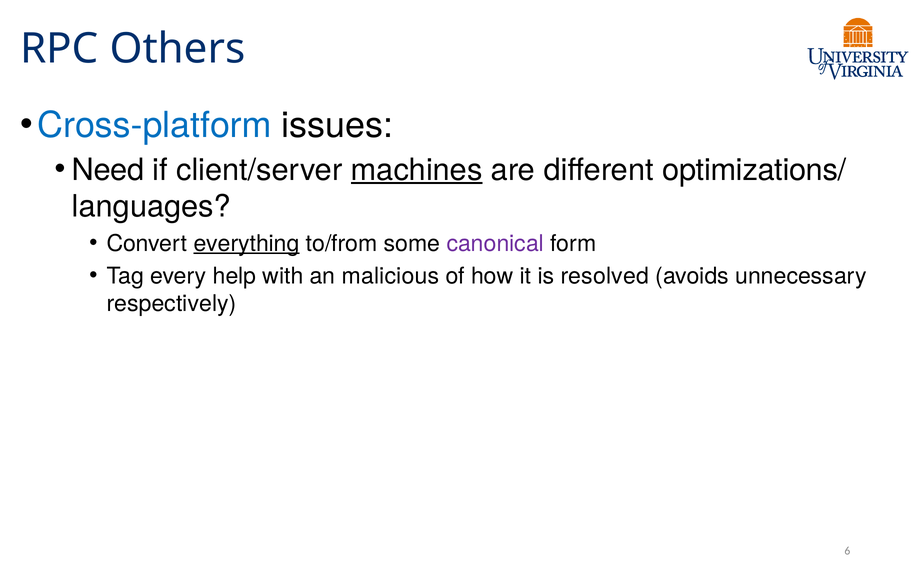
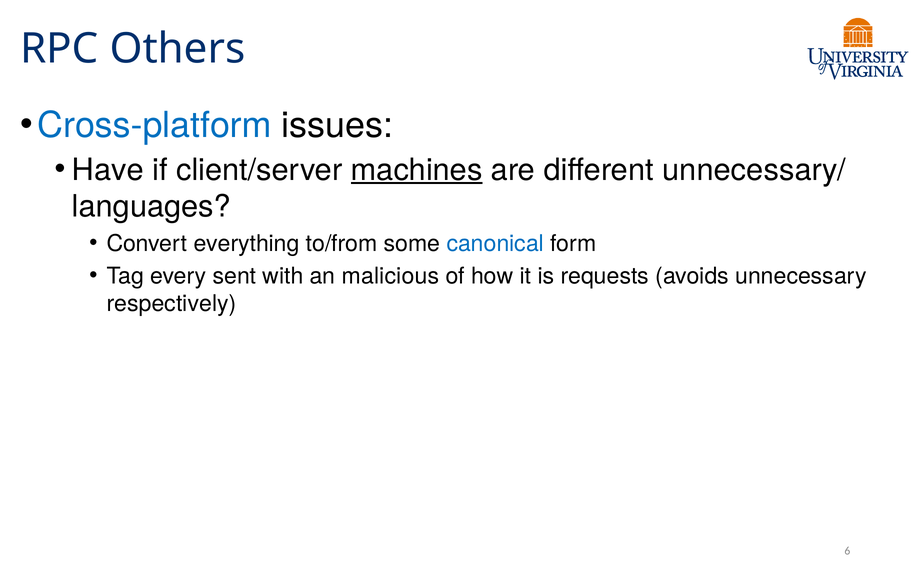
Need: Need -> Have
optimizations/: optimizations/ -> unnecessary/
everything underline: present -> none
canonical colour: purple -> blue
help: help -> sent
resolved: resolved -> requests
